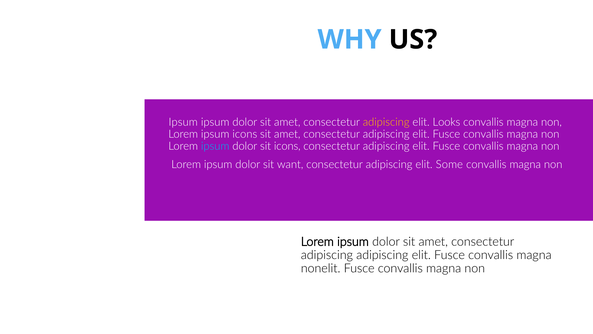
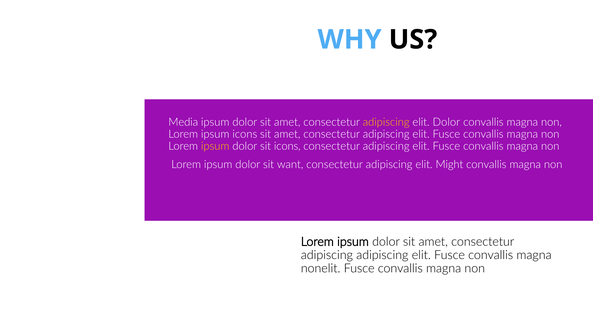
Ipsum at (183, 122): Ipsum -> Media
elit Looks: Looks -> Dolor
ipsum at (215, 146) colour: light blue -> yellow
Some: Some -> Might
